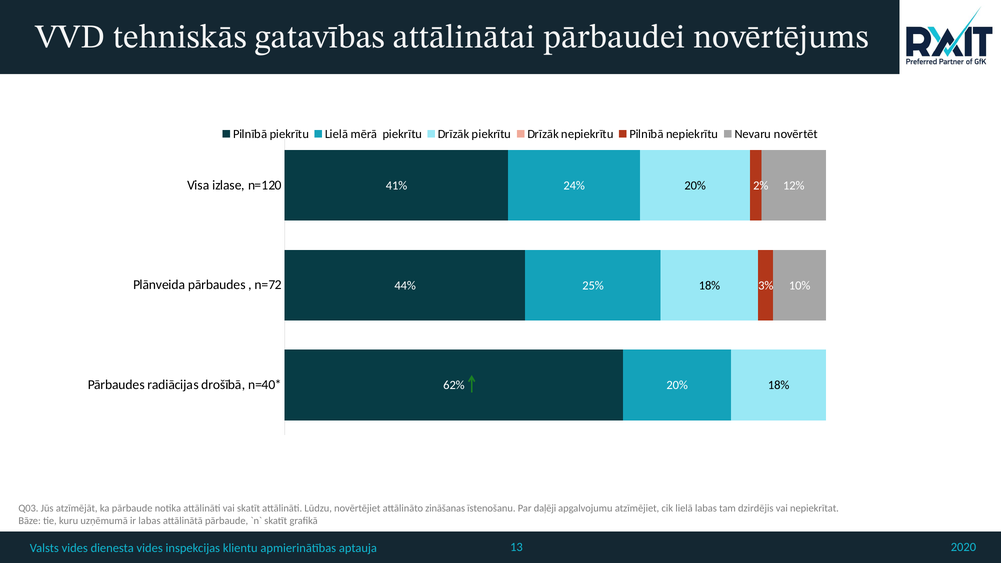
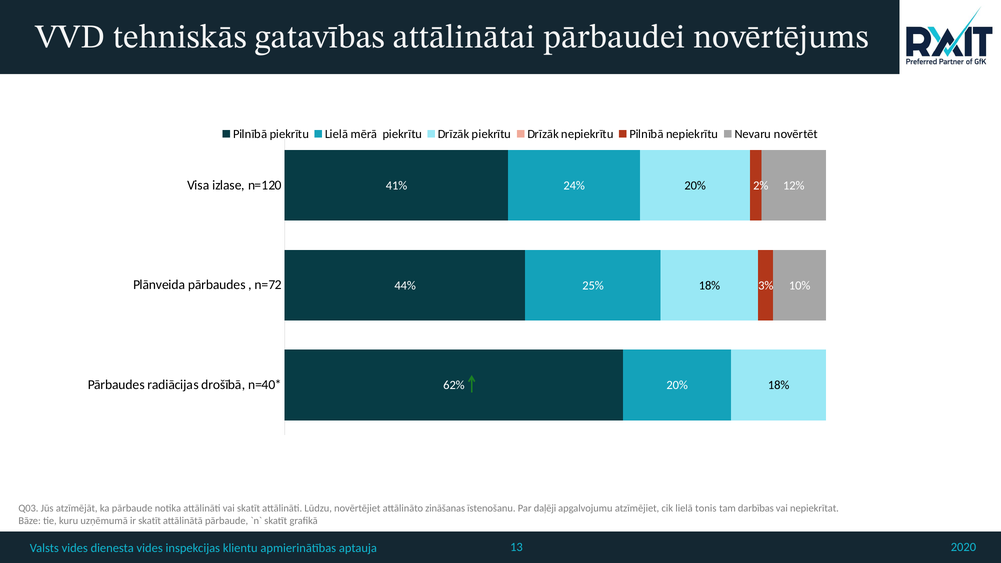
lielā labas: labas -> tonis
dzirdējis: dzirdējis -> darbības
ir labas: labas -> skatīt
